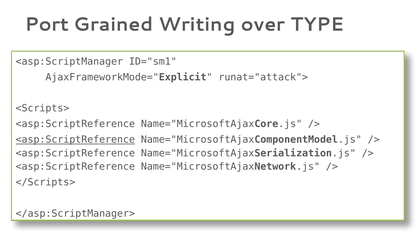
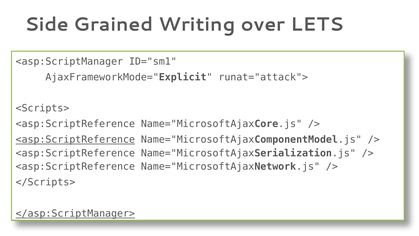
Port: Port -> Side
TYPE: TYPE -> LETS
</asp:ScriptManager> underline: none -> present
